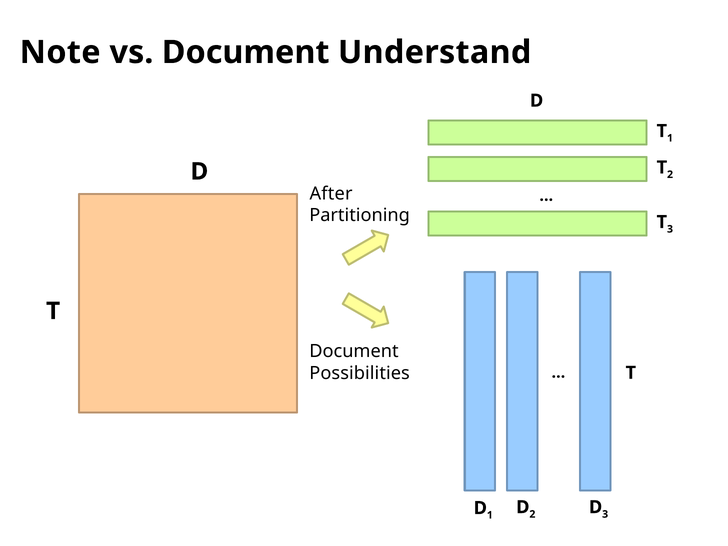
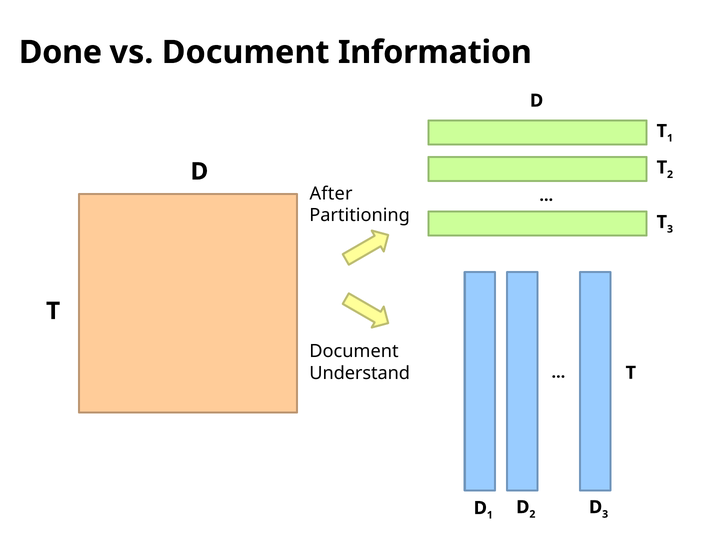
Note: Note -> Done
Understand: Understand -> Information
Possibilities: Possibilities -> Understand
